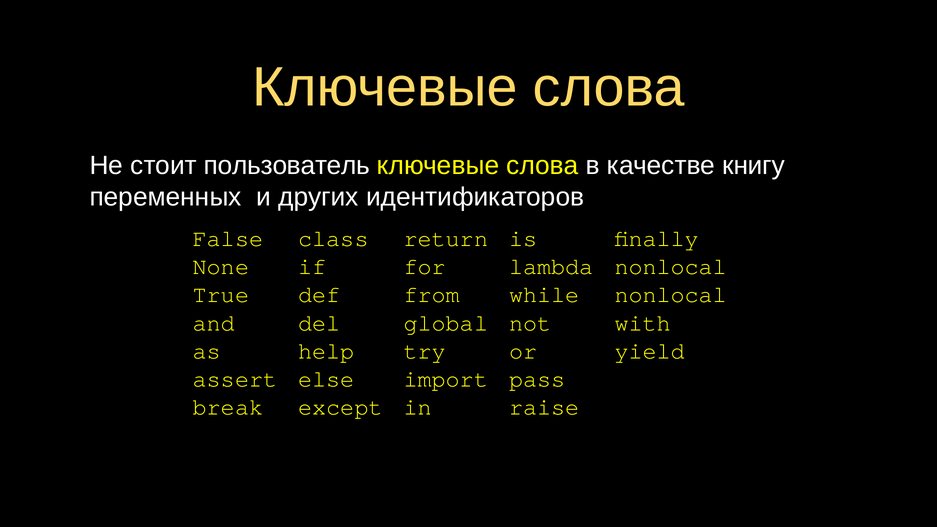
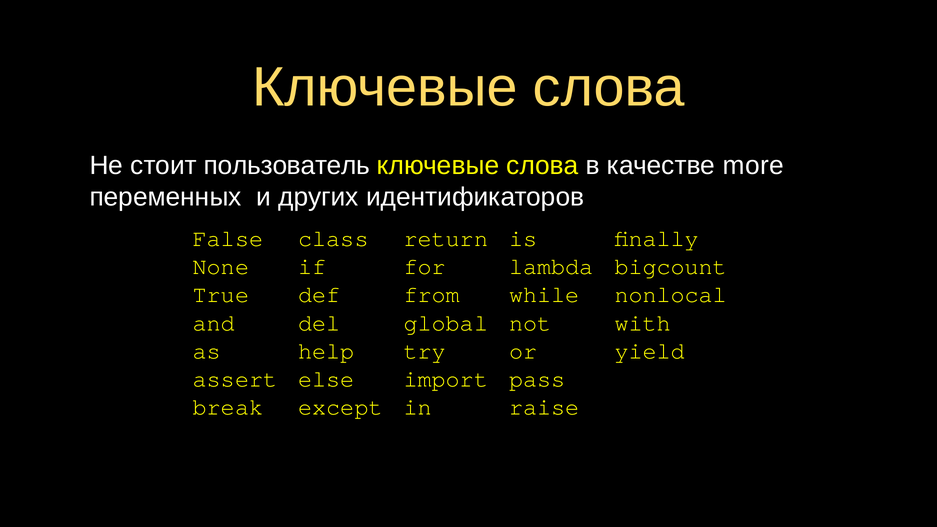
книгу: книгу -> more
lambda nonlocal: nonlocal -> bigcount
